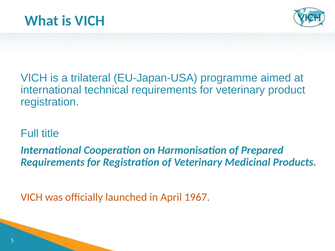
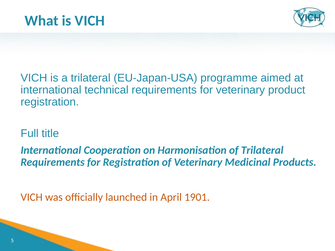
of Prepared: Prepared -> Trilateral
1967: 1967 -> 1901
